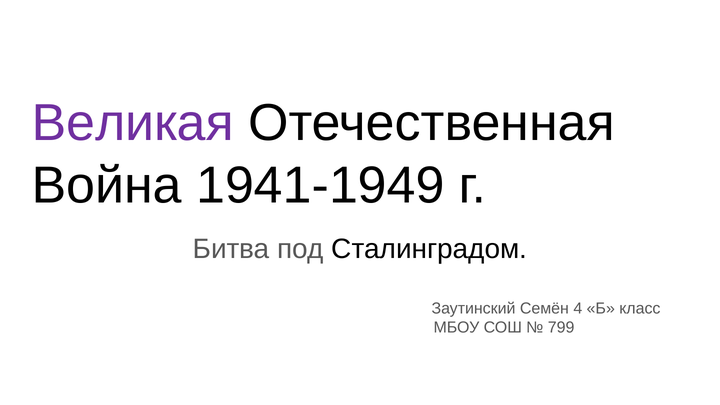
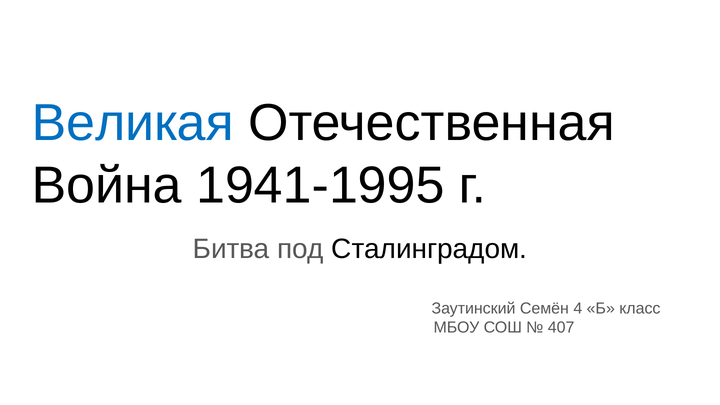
Великая colour: purple -> blue
1941-1949: 1941-1949 -> 1941-1995
799: 799 -> 407
